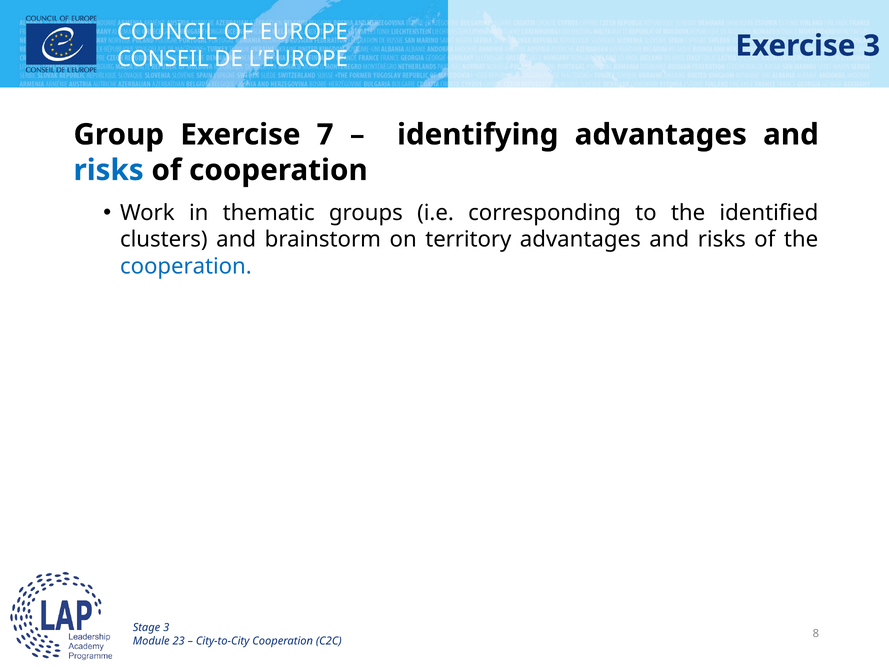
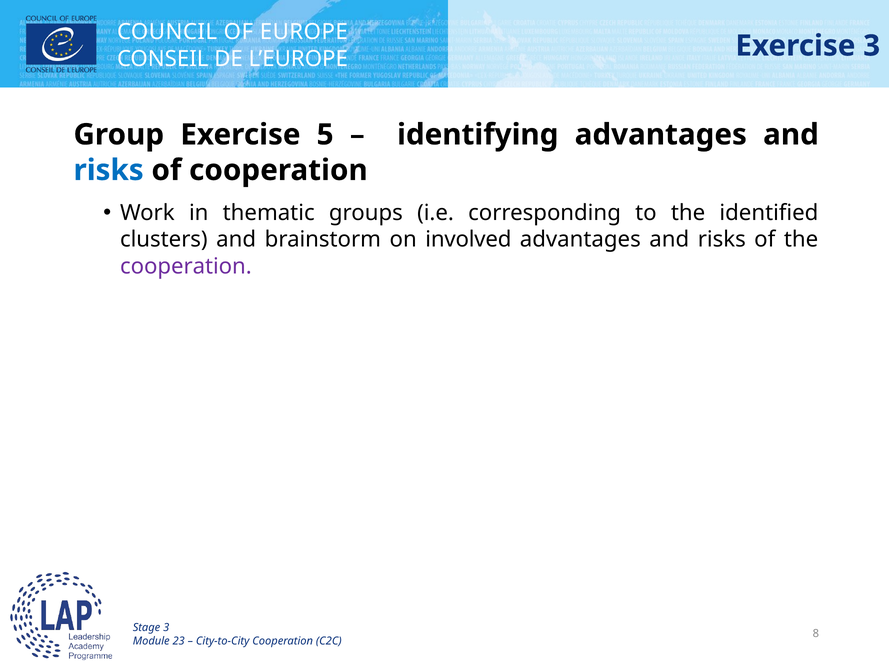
7: 7 -> 5
territory: territory -> involved
cooperation at (186, 266) colour: blue -> purple
